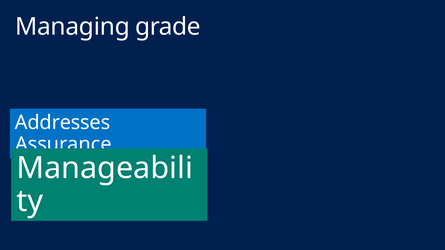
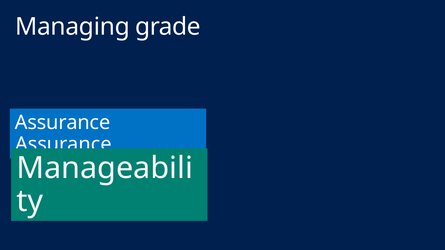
Addresses at (63, 123): Addresses -> Assurance
